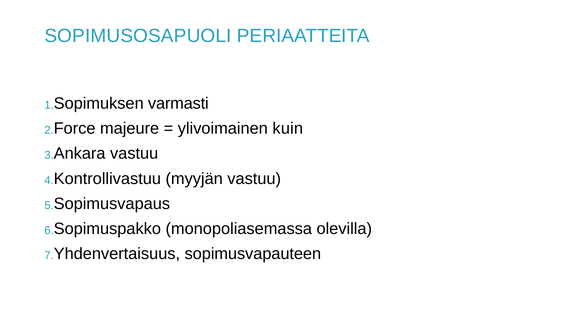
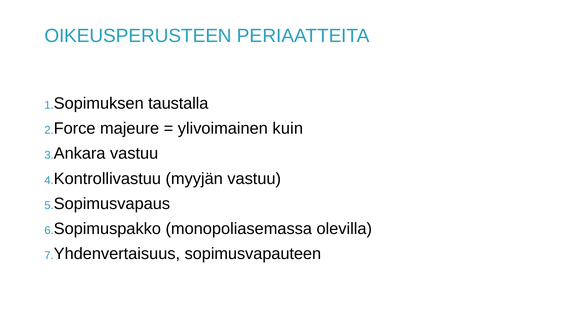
SOPIMUSOSAPUOLI: SOPIMUSOSAPUOLI -> OIKEUSPERUSTEEN
varmasti: varmasti -> taustalla
